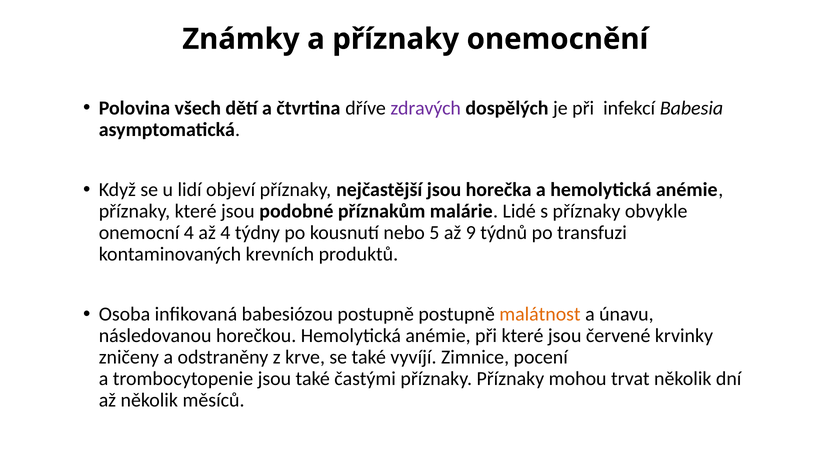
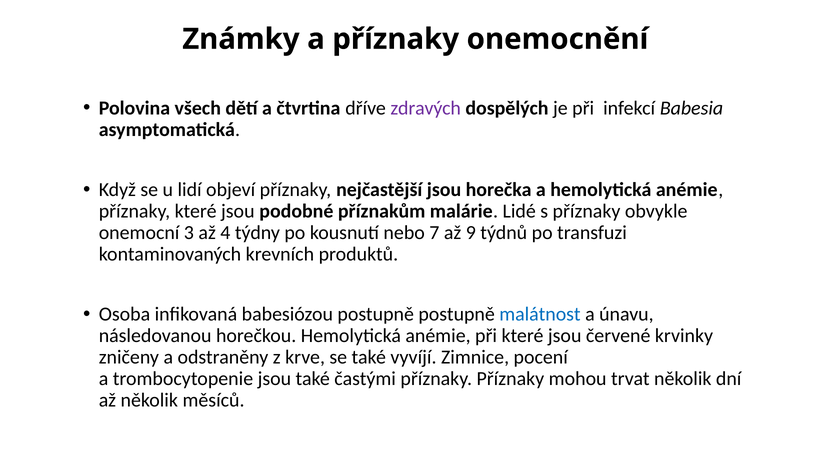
onemocní 4: 4 -> 3
5: 5 -> 7
malátnost colour: orange -> blue
